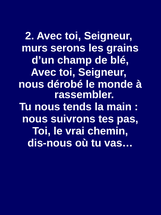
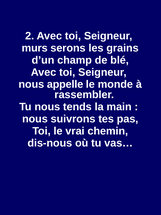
dérobé: dérobé -> appelle
